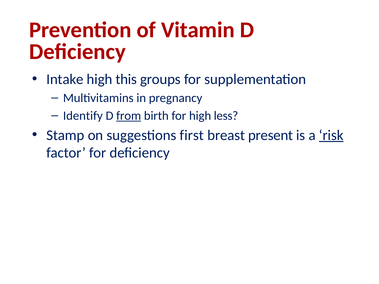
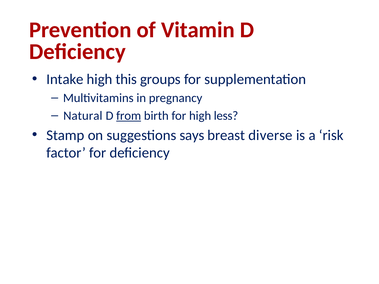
Identify: Identify -> Natural
first: first -> says
present: present -> diverse
risk underline: present -> none
